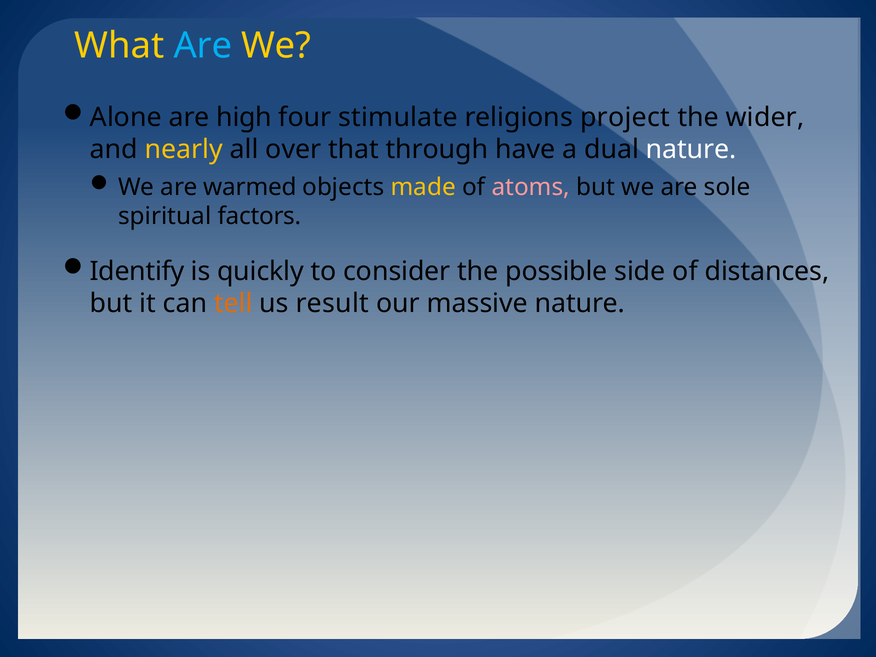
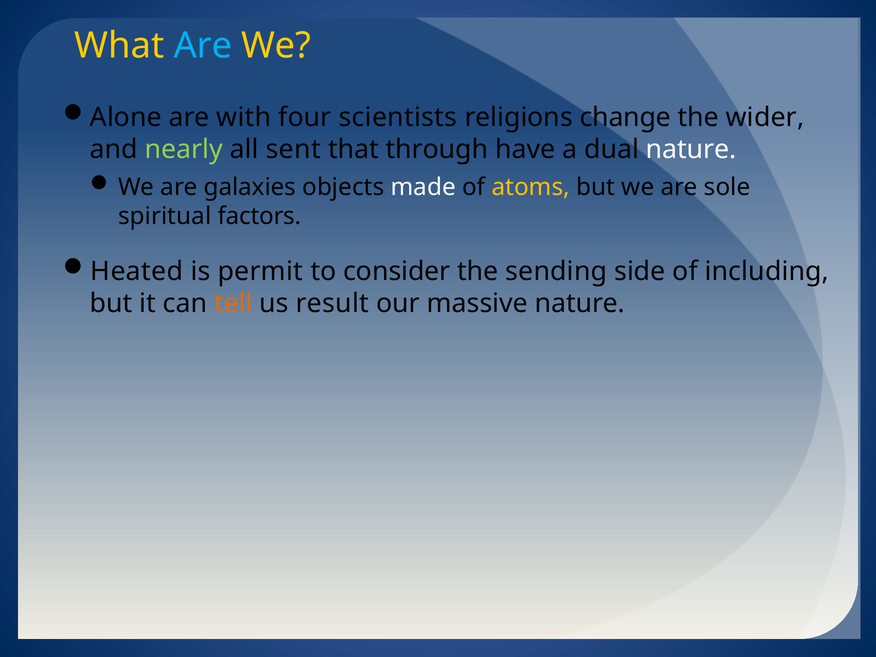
high: high -> with
stimulate: stimulate -> scientists
project: project -> change
nearly colour: yellow -> light green
over: over -> sent
warmed: warmed -> galaxies
made colour: yellow -> white
atoms colour: pink -> yellow
Identify: Identify -> Heated
quickly: quickly -> permit
possible: possible -> sending
distances: distances -> including
